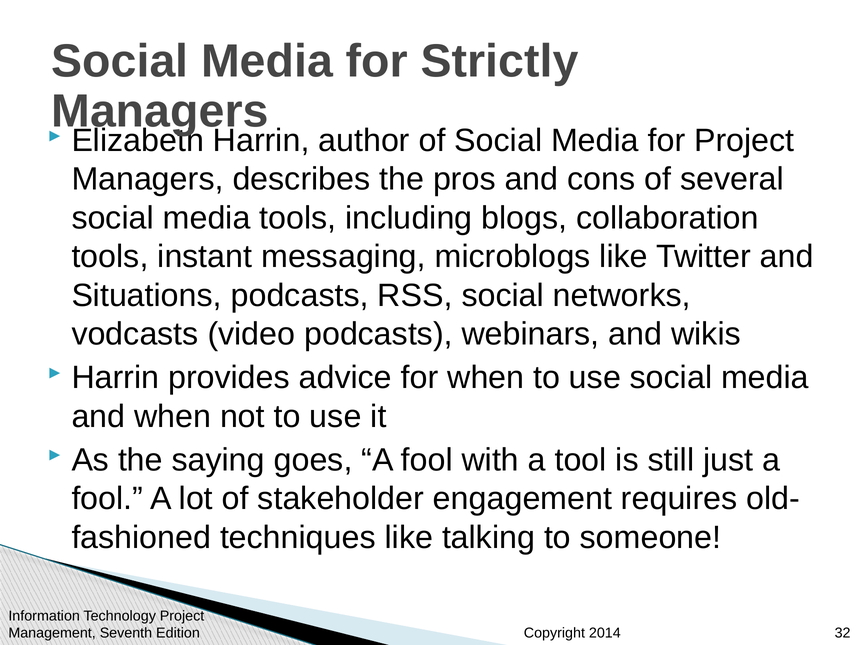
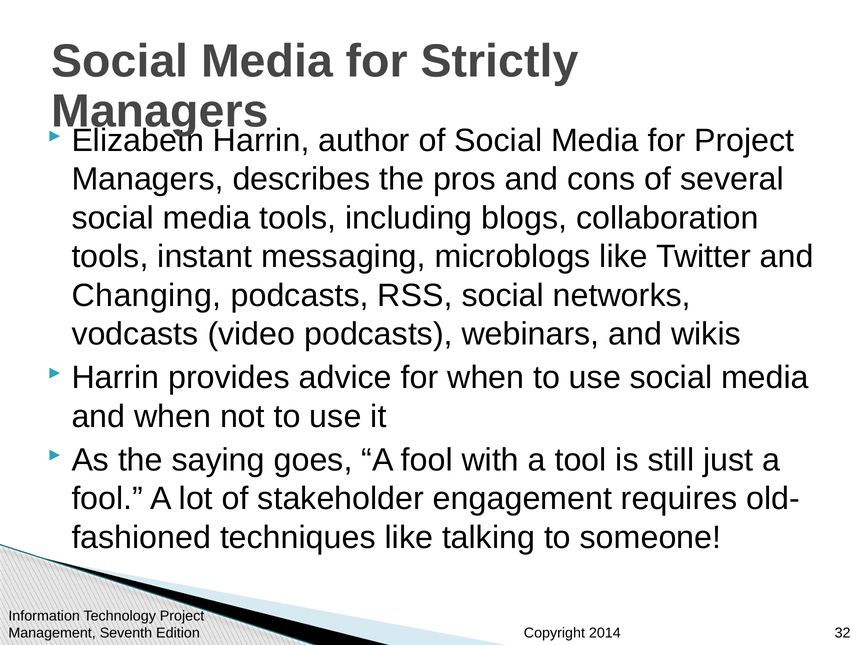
Situations: Situations -> Changing
